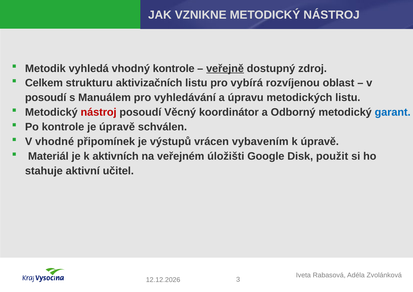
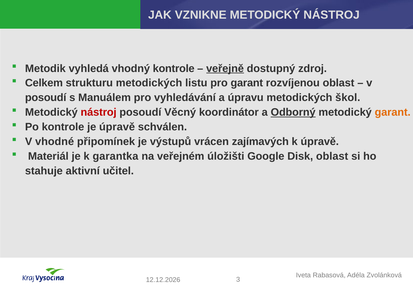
strukturu aktivizačních: aktivizačních -> metodických
pro vybírá: vybírá -> garant
metodických listu: listu -> škol
Odborný underline: none -> present
garant at (393, 112) colour: blue -> orange
vybavením: vybavením -> zajímavých
aktivních: aktivních -> garantka
Disk použit: použit -> oblast
